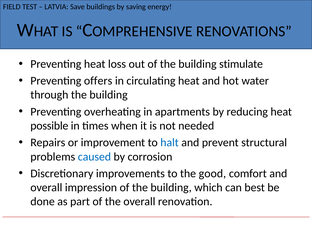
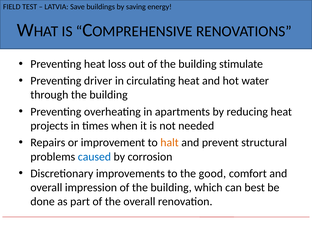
offers: offers -> driver
possible: possible -> projects
halt colour: blue -> orange
